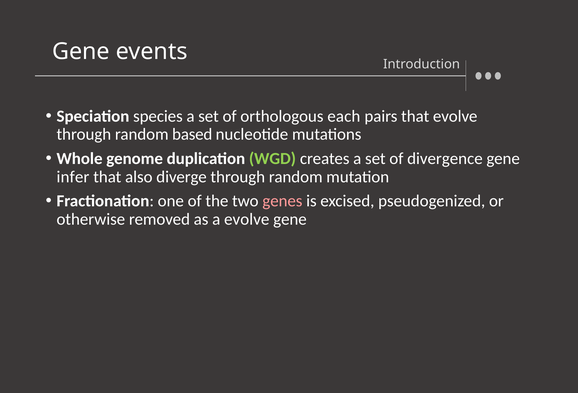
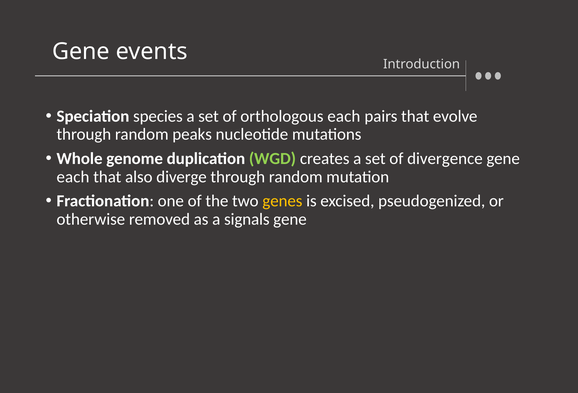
based: based -> peaks
infer at (73, 177): infer -> each
genes colour: pink -> yellow
a evolve: evolve -> signals
